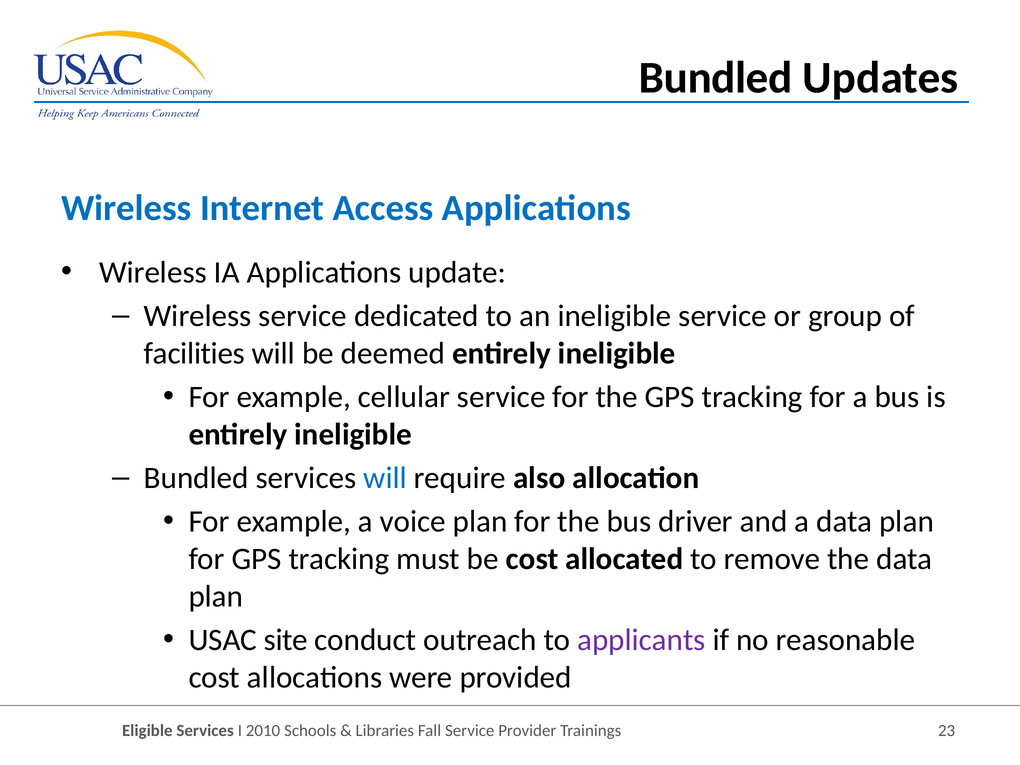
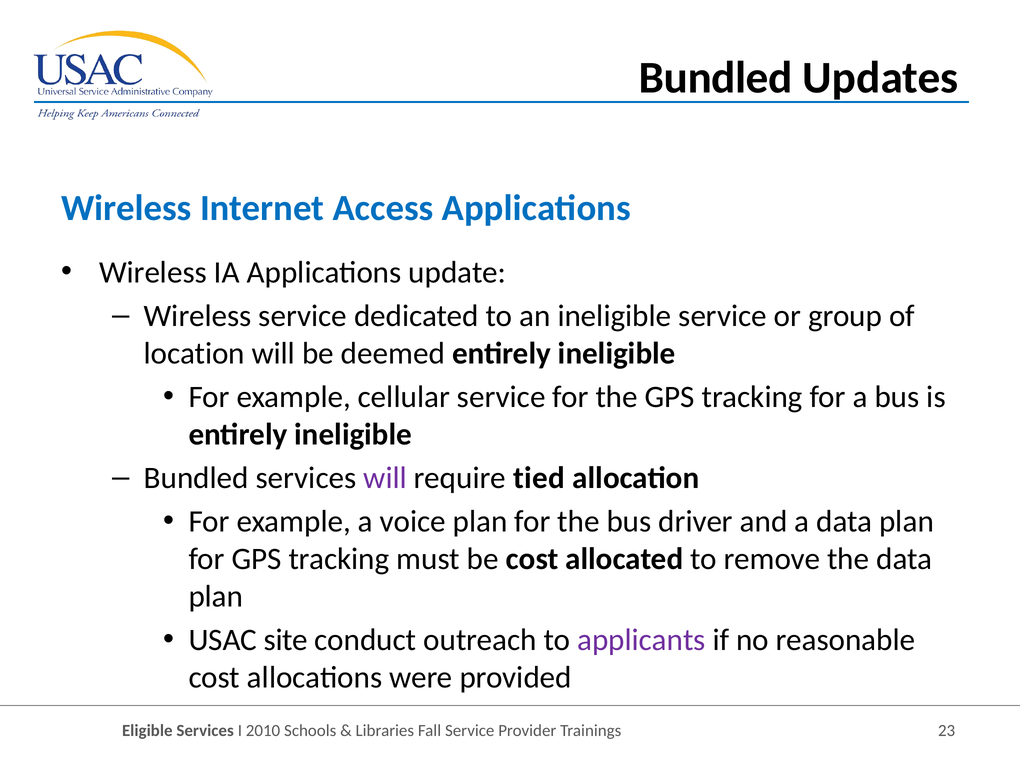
facilities: facilities -> location
will at (385, 478) colour: blue -> purple
also: also -> tied
